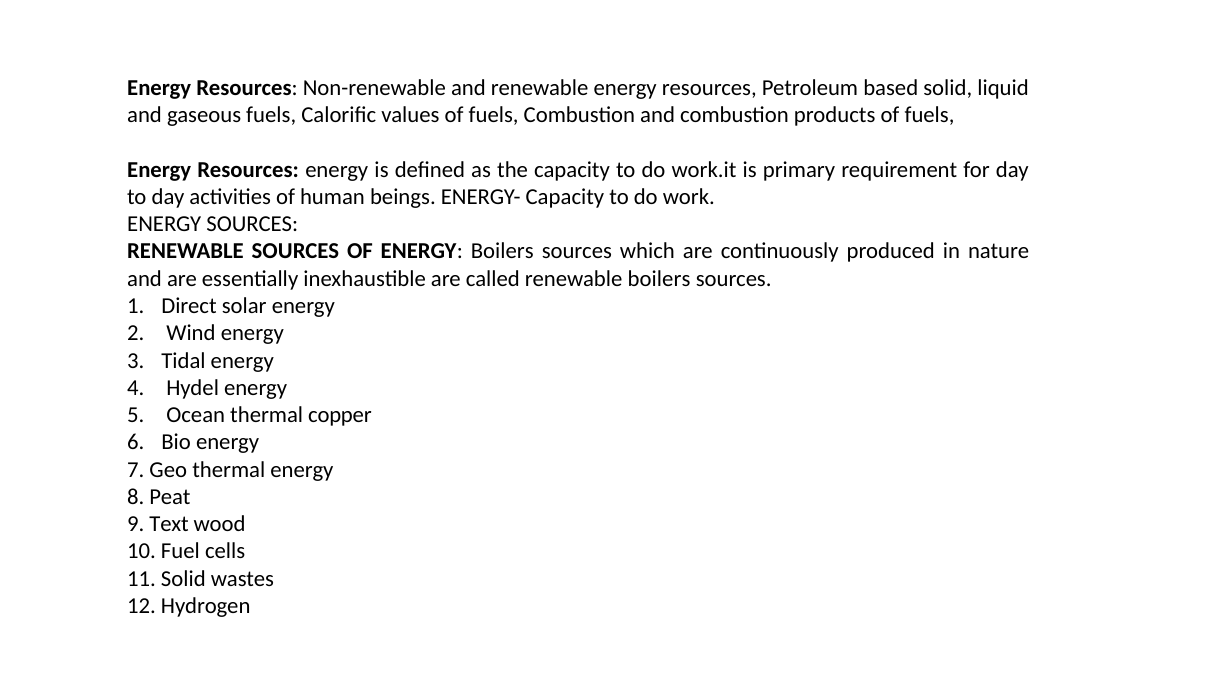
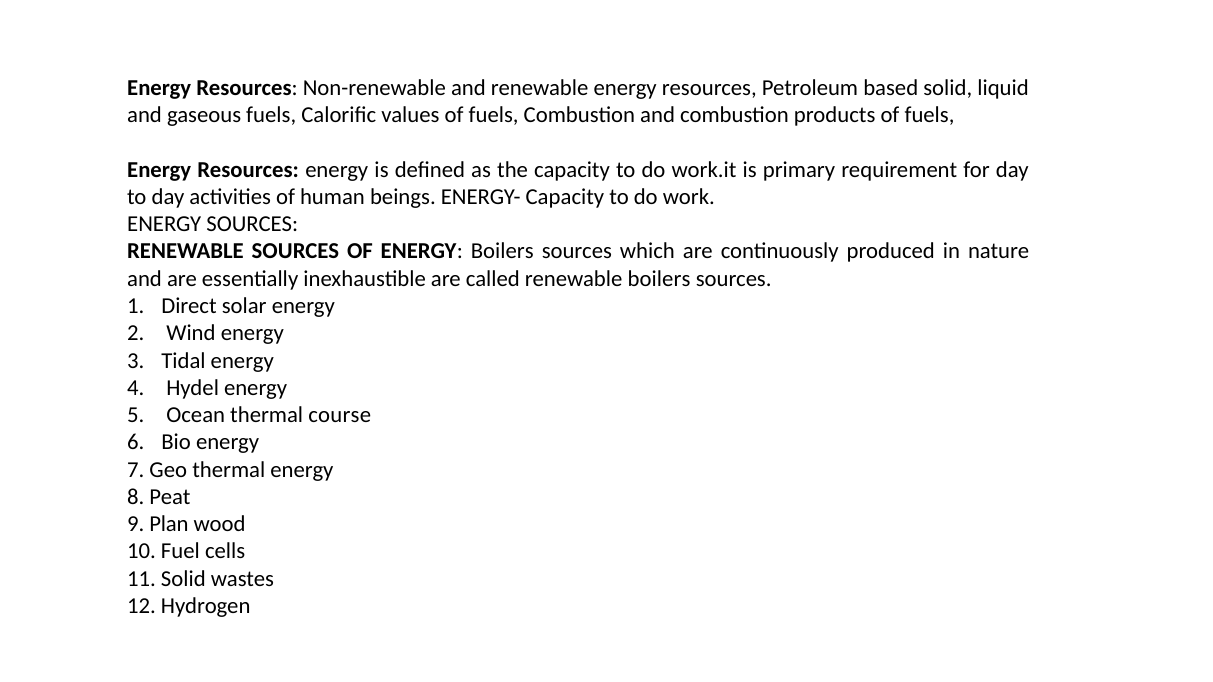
copper: copper -> course
Text: Text -> Plan
